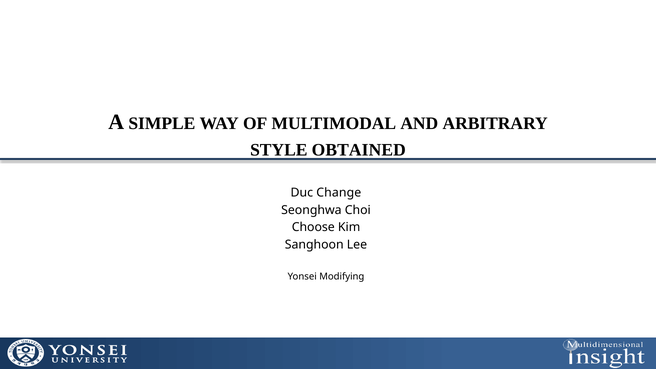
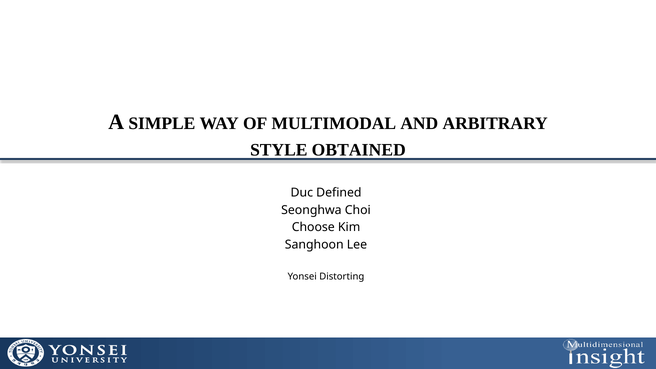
Change: Change -> Defined
Modifying: Modifying -> Distorting
